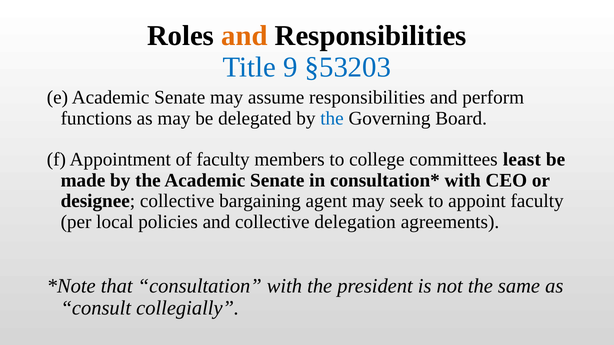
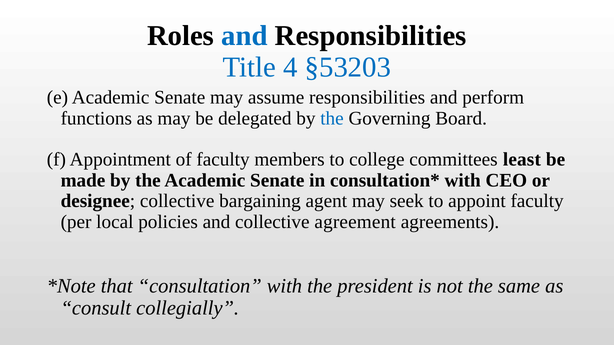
and at (245, 36) colour: orange -> blue
9: 9 -> 4
delegation: delegation -> agreement
